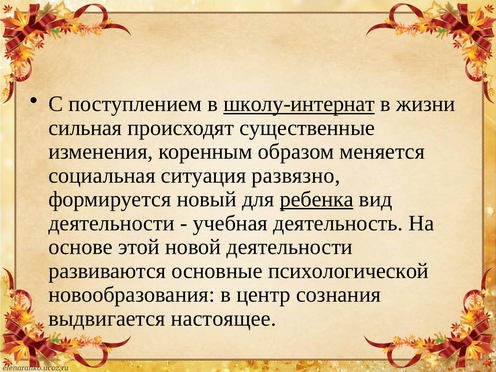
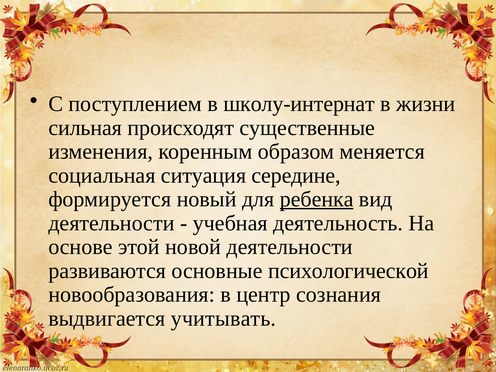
школу-интернат underline: present -> none
развязно: развязно -> середине
настоящее: настоящее -> учитывать
